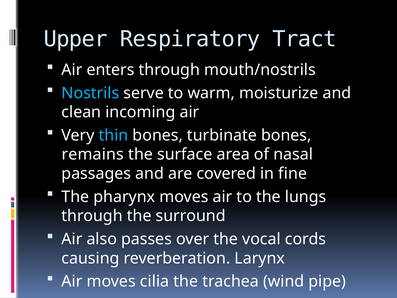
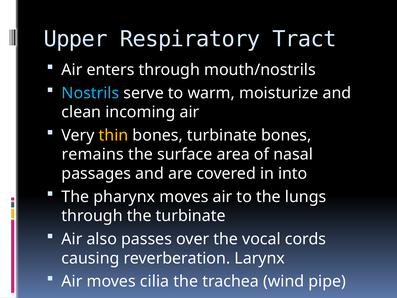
thin colour: light blue -> yellow
fine: fine -> into
the surround: surround -> turbinate
